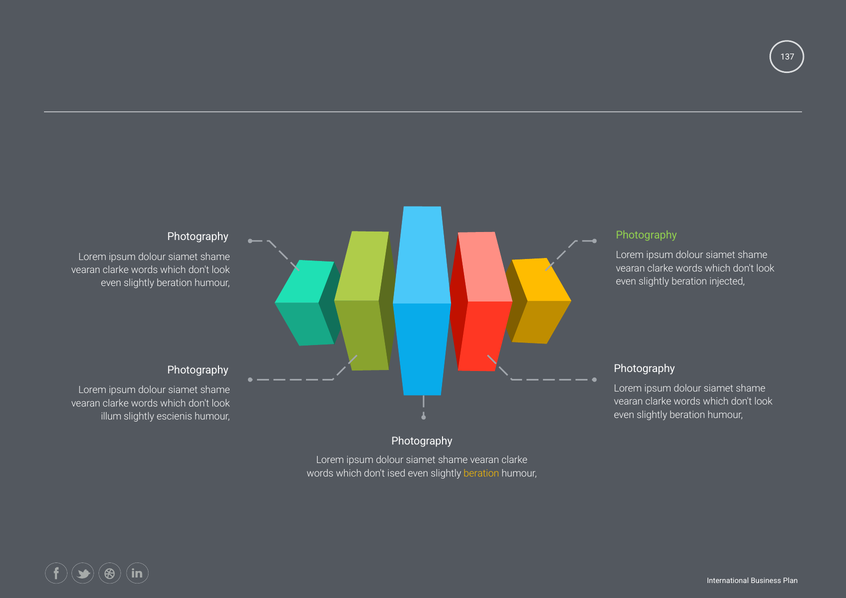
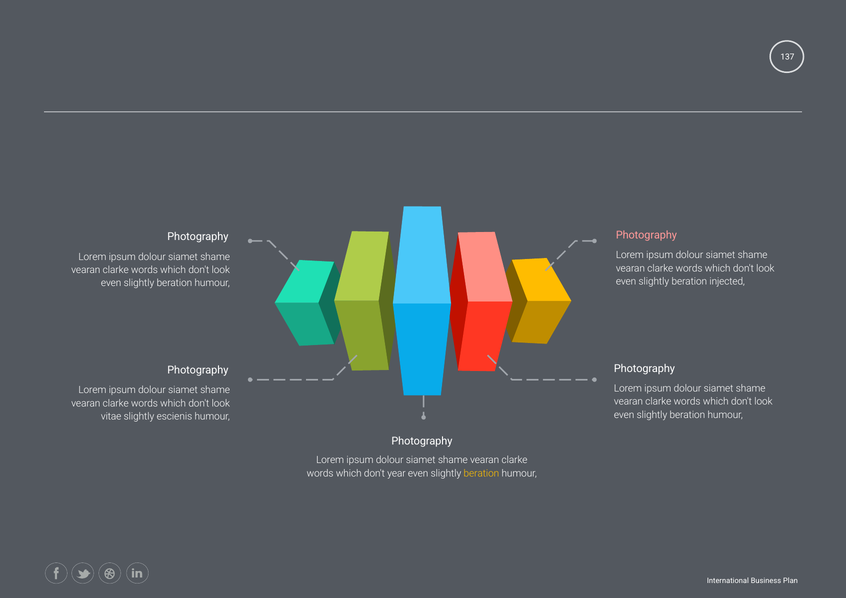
Photography at (646, 235) colour: light green -> pink
illum: illum -> vitae
ised: ised -> year
